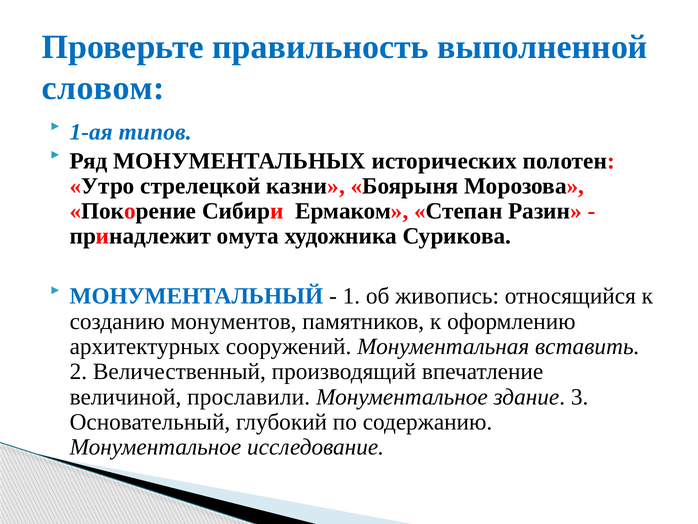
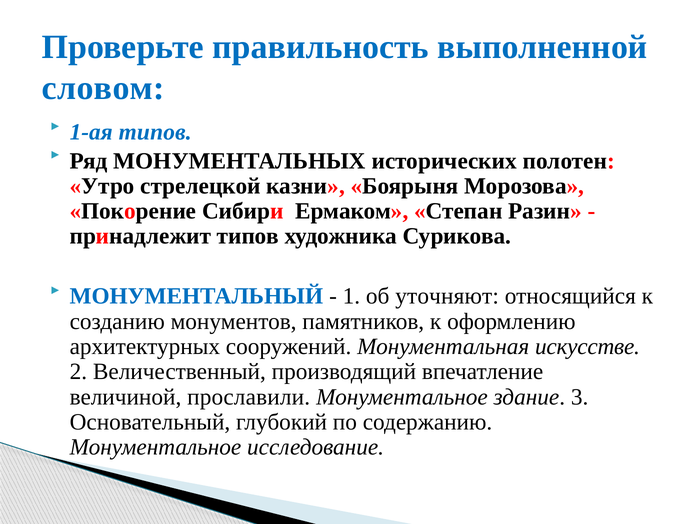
принадлежит омута: омута -> типов
живопись: живопись -> уточняют
вставить: вставить -> искусстве
